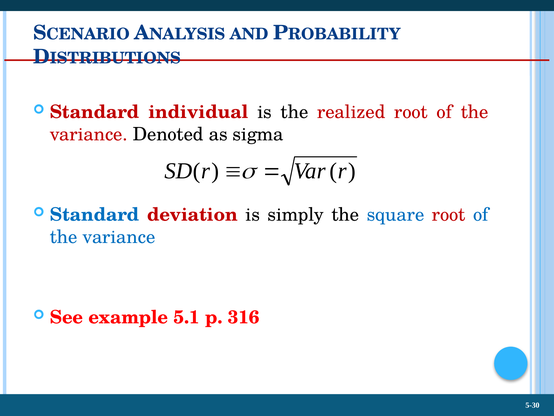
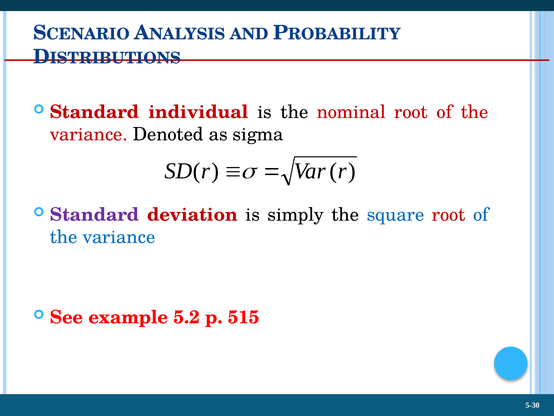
realized: realized -> nominal
Standard at (95, 215) colour: blue -> purple
5.1: 5.1 -> 5.2
316: 316 -> 515
